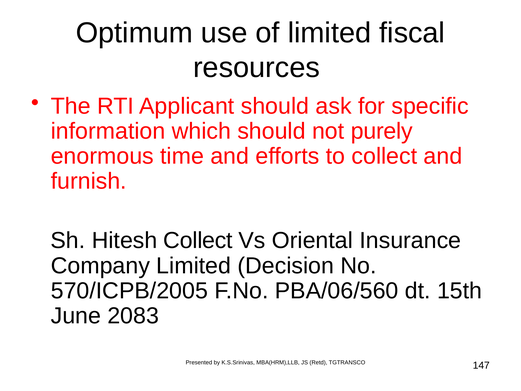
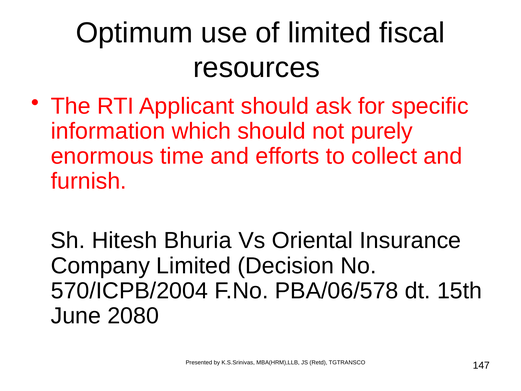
Hitesh Collect: Collect -> Bhuria
570/ICPB/2005: 570/ICPB/2005 -> 570/ICPB/2004
PBA/06/560: PBA/06/560 -> PBA/06/578
2083: 2083 -> 2080
